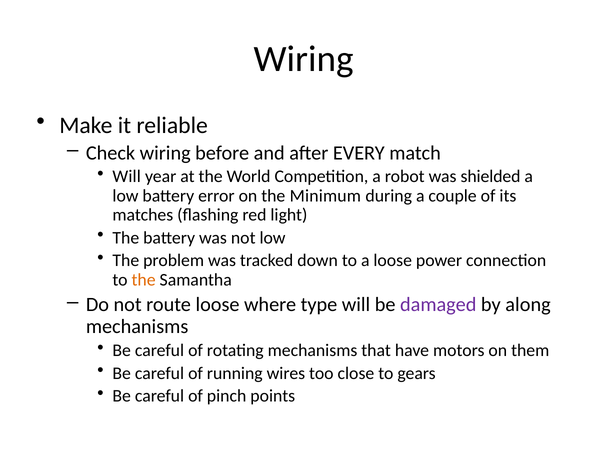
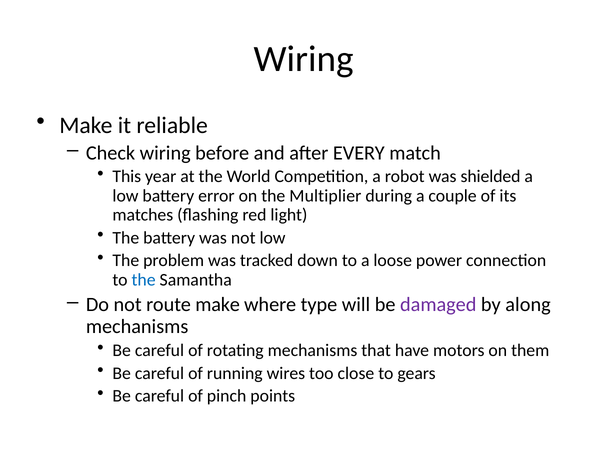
Will at (127, 177): Will -> This
Minimum: Minimum -> Multiplier
the at (144, 280) colour: orange -> blue
route loose: loose -> make
